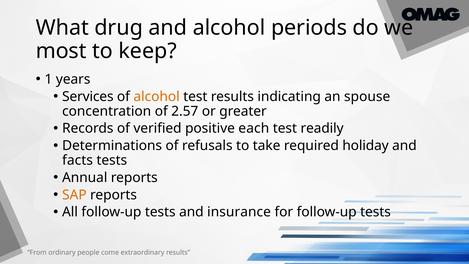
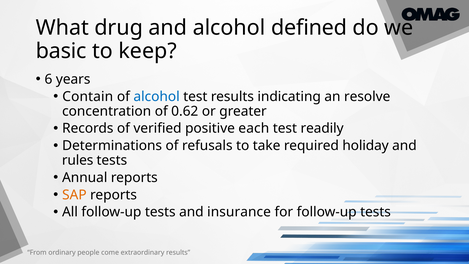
periods: periods -> defined
most: most -> basic
1: 1 -> 6
Services: Services -> Contain
alcohol at (157, 96) colour: orange -> blue
spouse: spouse -> resolve
2.57: 2.57 -> 0.62
facts: facts -> rules
